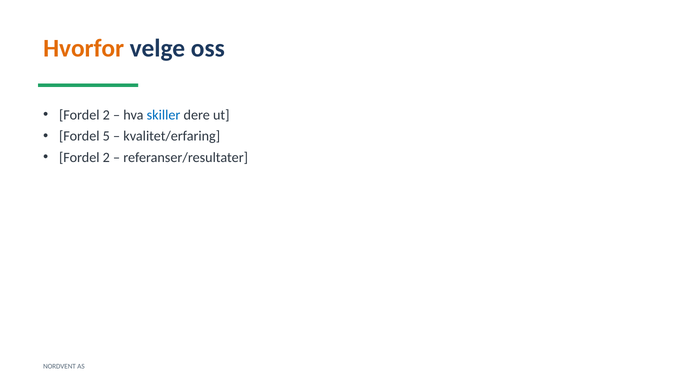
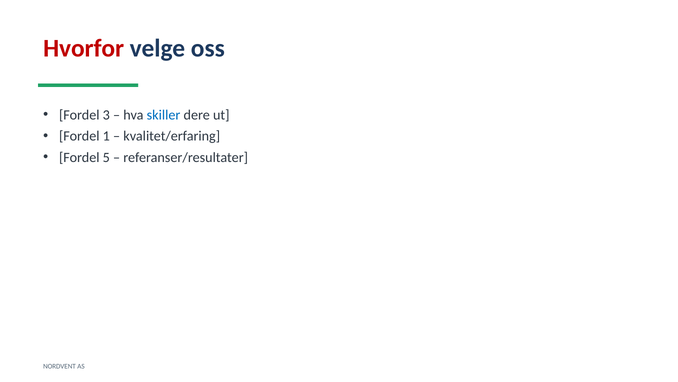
Hvorfor colour: orange -> red
2 at (106, 115): 2 -> 3
5: 5 -> 1
2 at (106, 157): 2 -> 5
